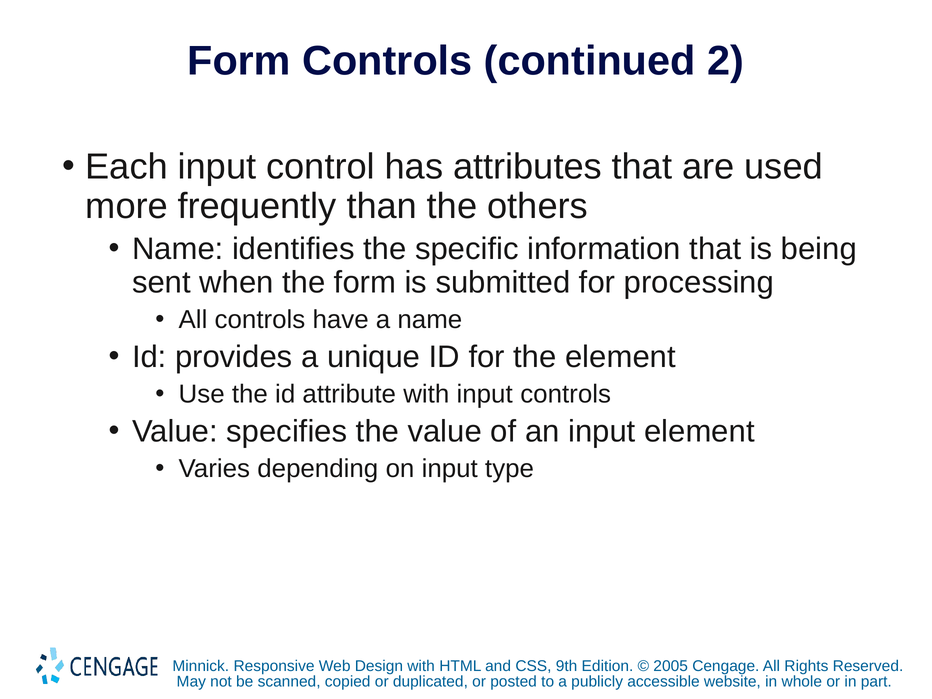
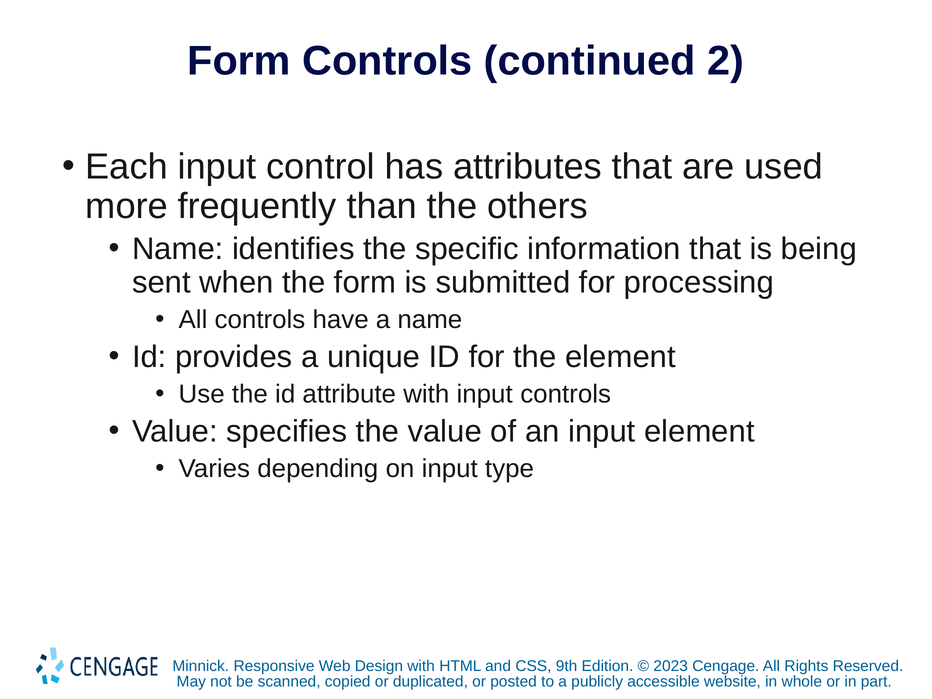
2005: 2005 -> 2023
